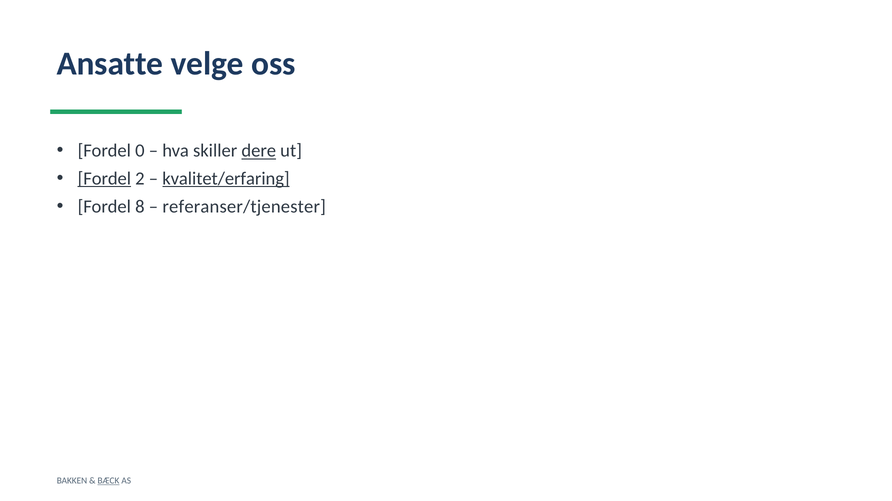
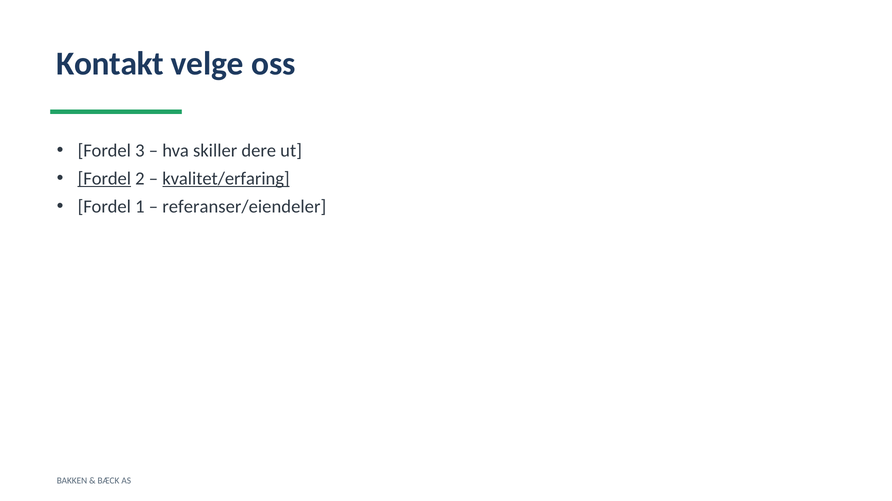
Ansatte: Ansatte -> Kontakt
0: 0 -> 3
dere underline: present -> none
8: 8 -> 1
referanser/tjenester: referanser/tjenester -> referanser/eiendeler
BÆCK underline: present -> none
